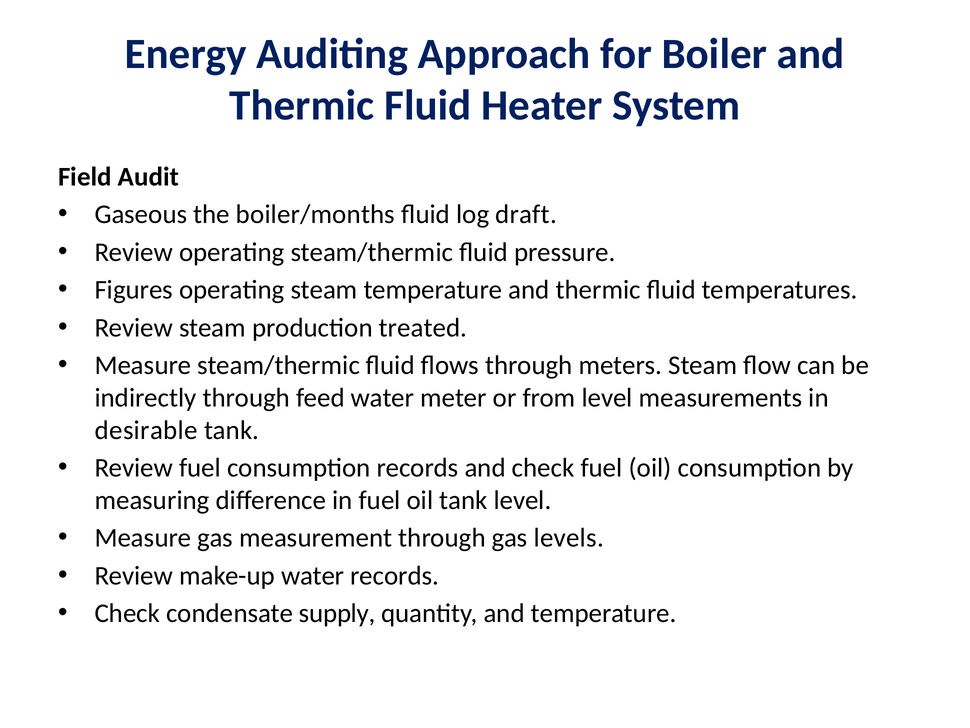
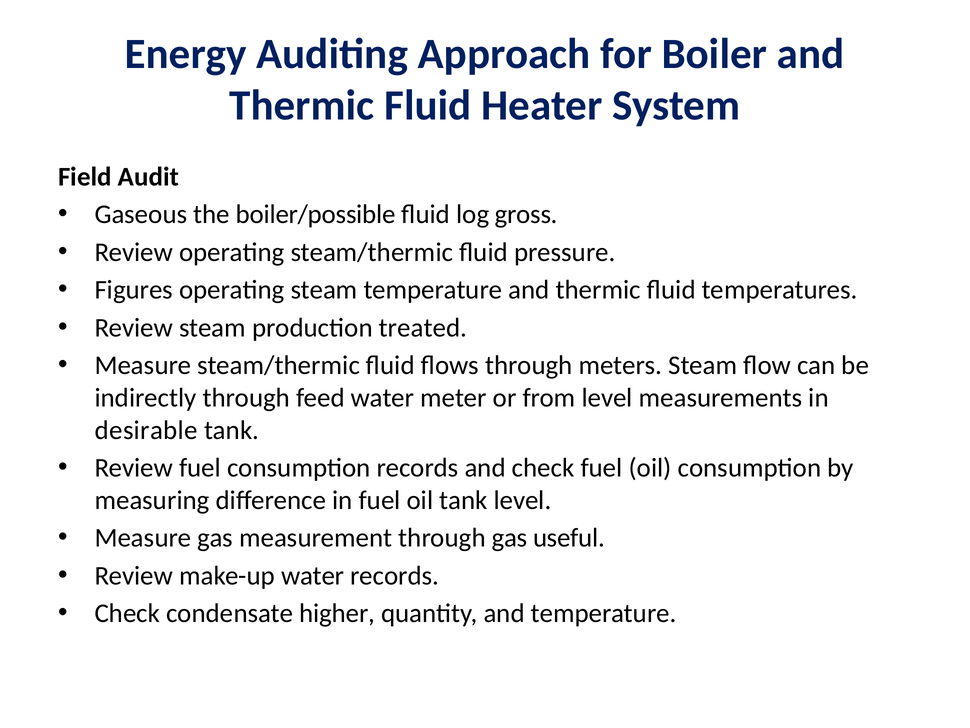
boiler/months: boiler/months -> boiler/possible
draft: draft -> gross
levels: levels -> useful
supply: supply -> higher
